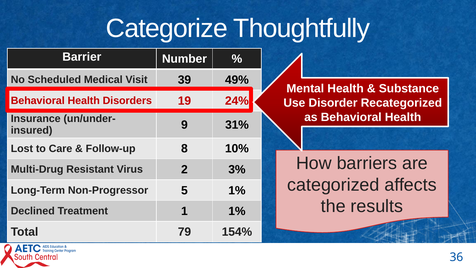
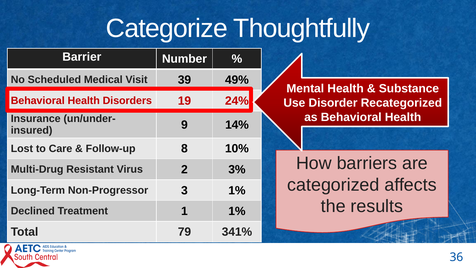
31%: 31% -> 14%
5: 5 -> 3
154%: 154% -> 341%
